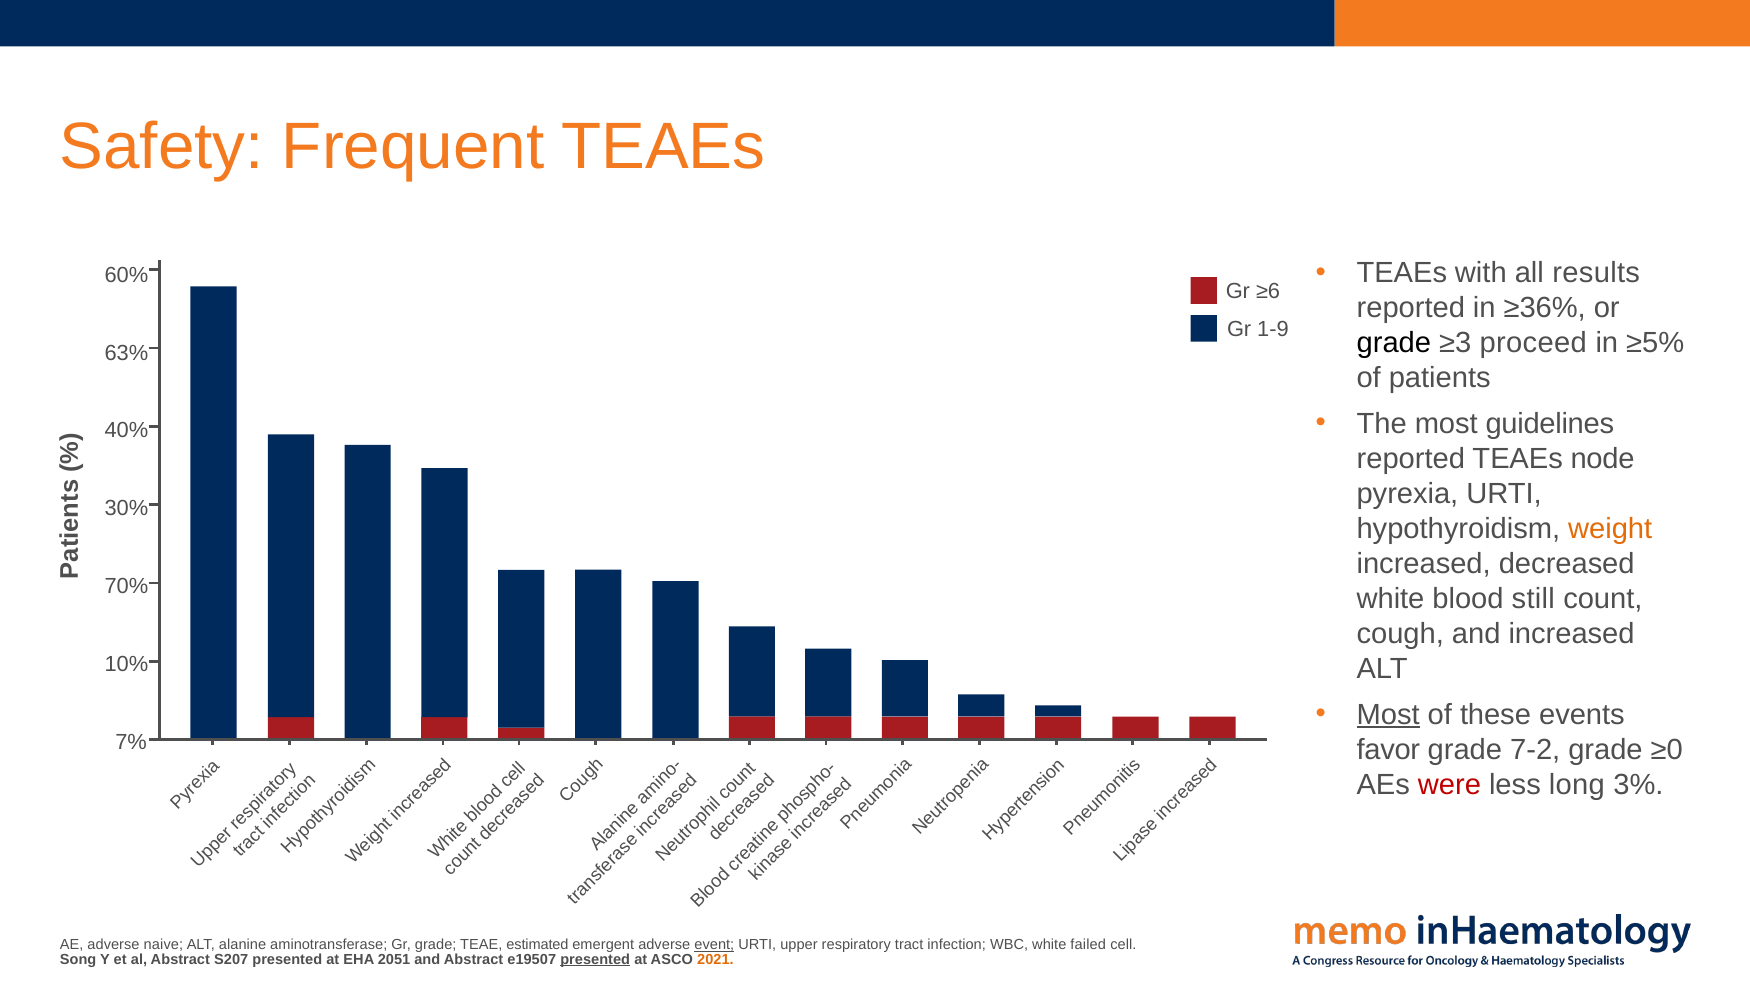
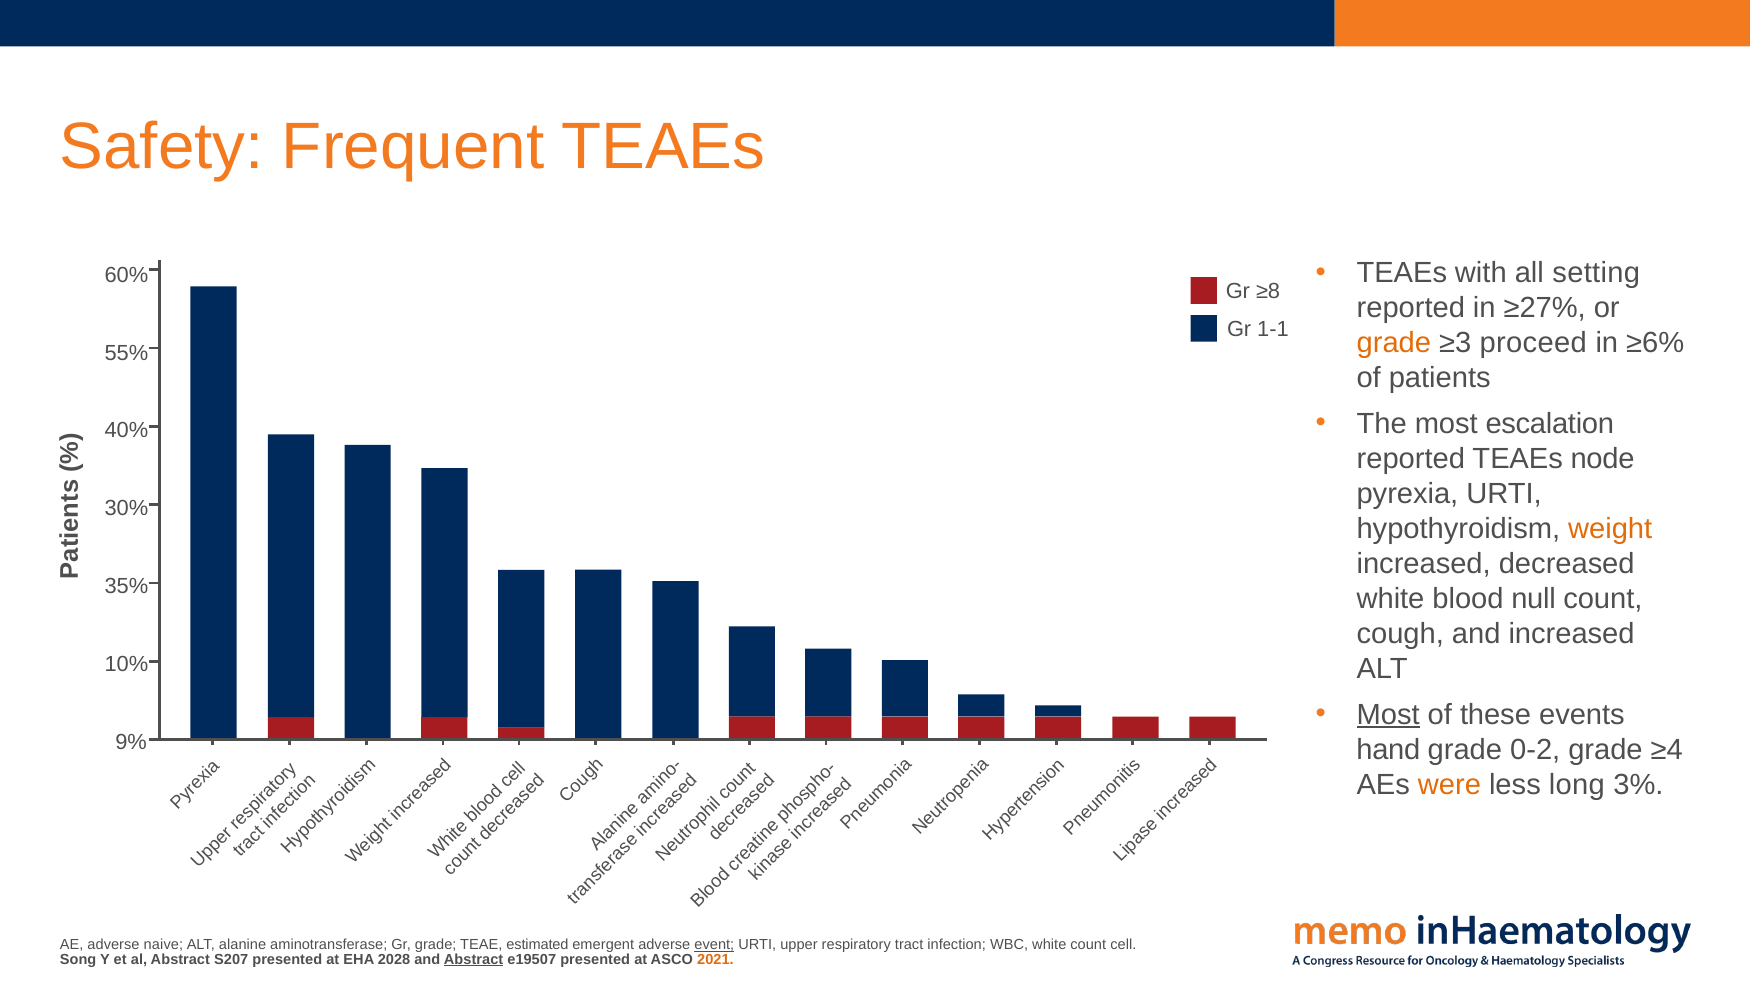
results: results -> setting
≥6: ≥6 -> ≥8
≥36%: ≥36% -> ≥27%
1-9: 1-9 -> 1-1
grade at (1394, 343) colour: black -> orange
≥5%: ≥5% -> ≥6%
63%: 63% -> 55%
guidelines: guidelines -> escalation
70%: 70% -> 35%
still: still -> null
7%: 7% -> 9%
favor: favor -> hand
7-2: 7-2 -> 0-2
≥0: ≥0 -> ≥4
were colour: red -> orange
white failed: failed -> count
2051: 2051 -> 2028
Abstract at (474, 960) underline: none -> present
presented at (595, 960) underline: present -> none
